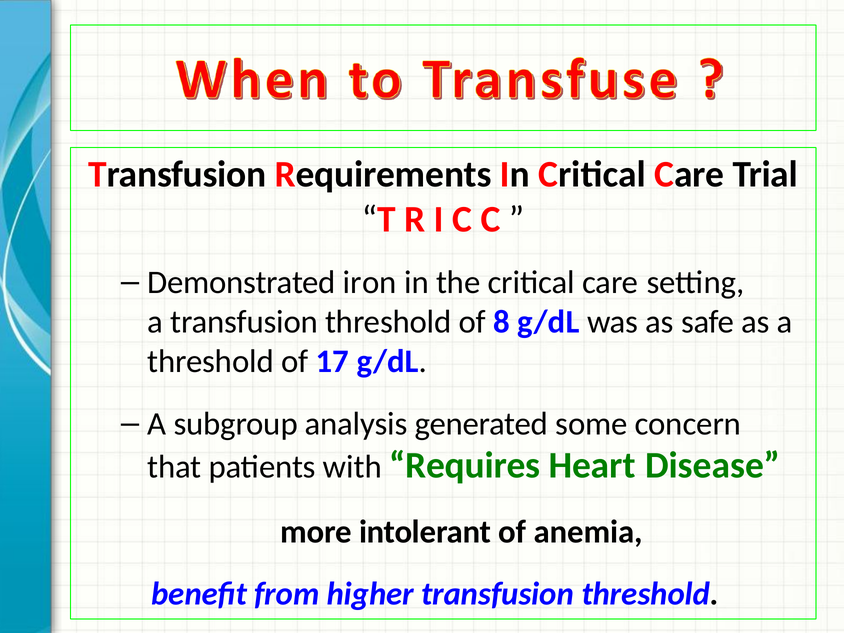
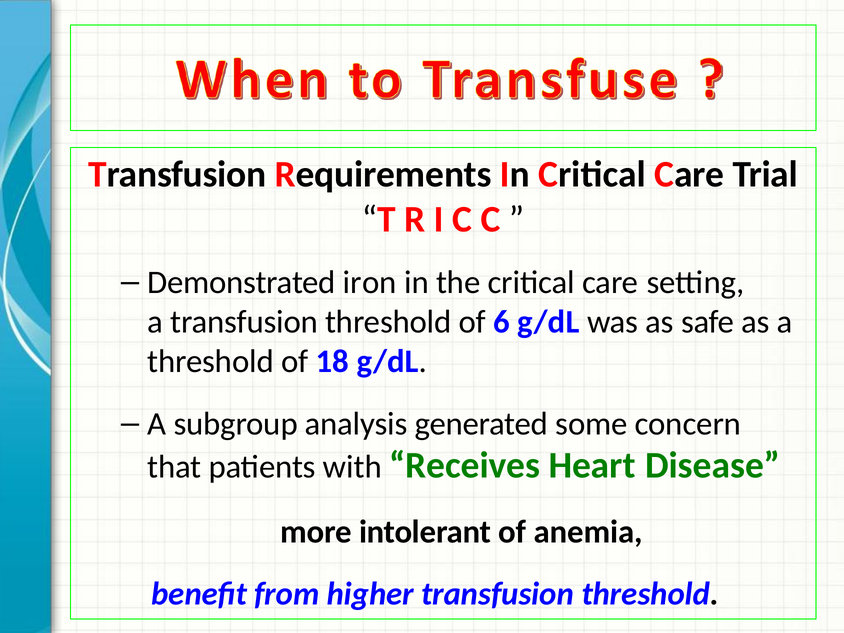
8: 8 -> 6
17: 17 -> 18
Requires: Requires -> Receives
